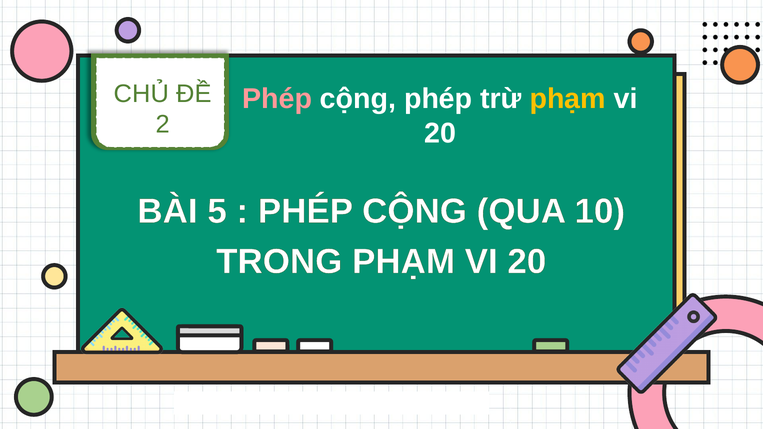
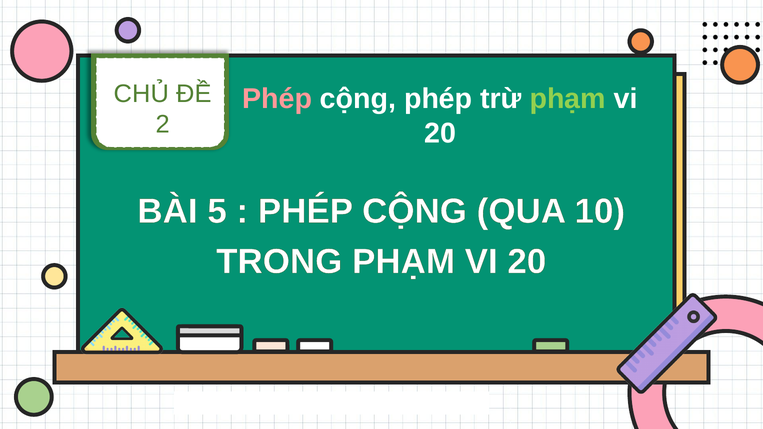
phạm at (568, 99) colour: yellow -> light green
